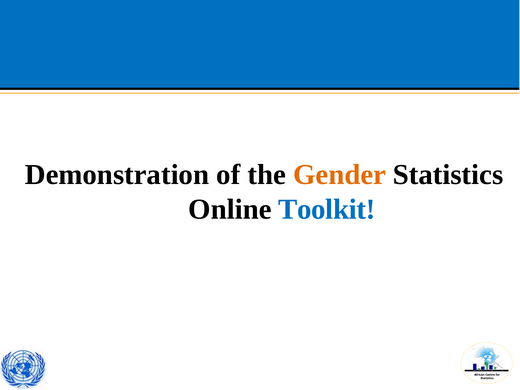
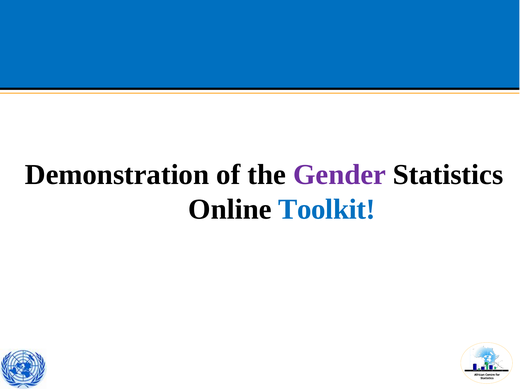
Gender colour: orange -> purple
